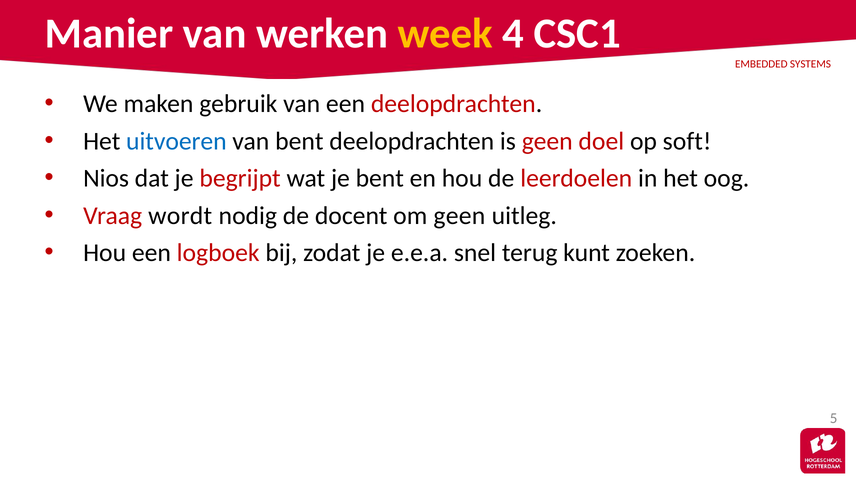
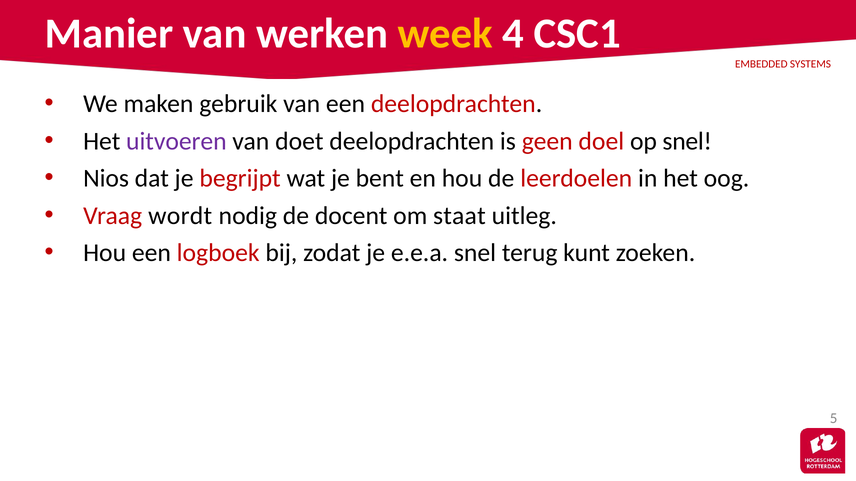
uitvoeren colour: blue -> purple
van bent: bent -> doet
op soft: soft -> snel
om geen: geen -> staat
